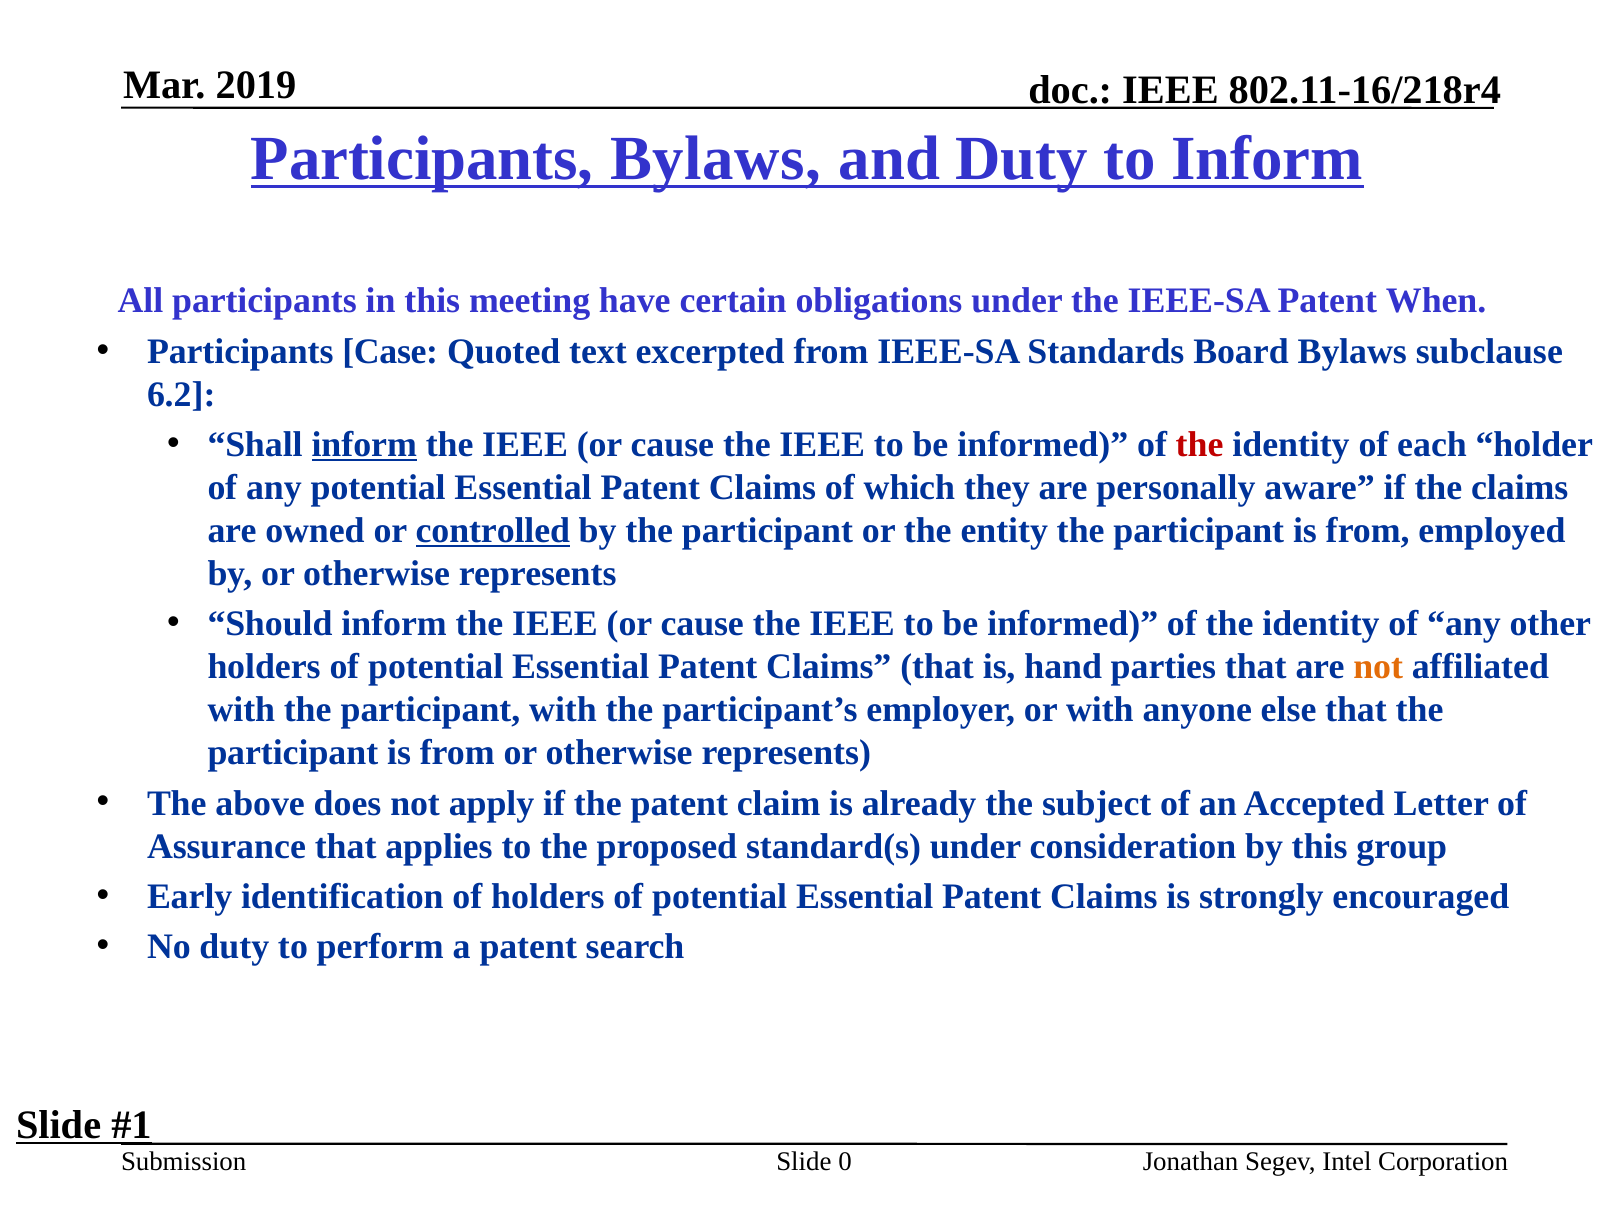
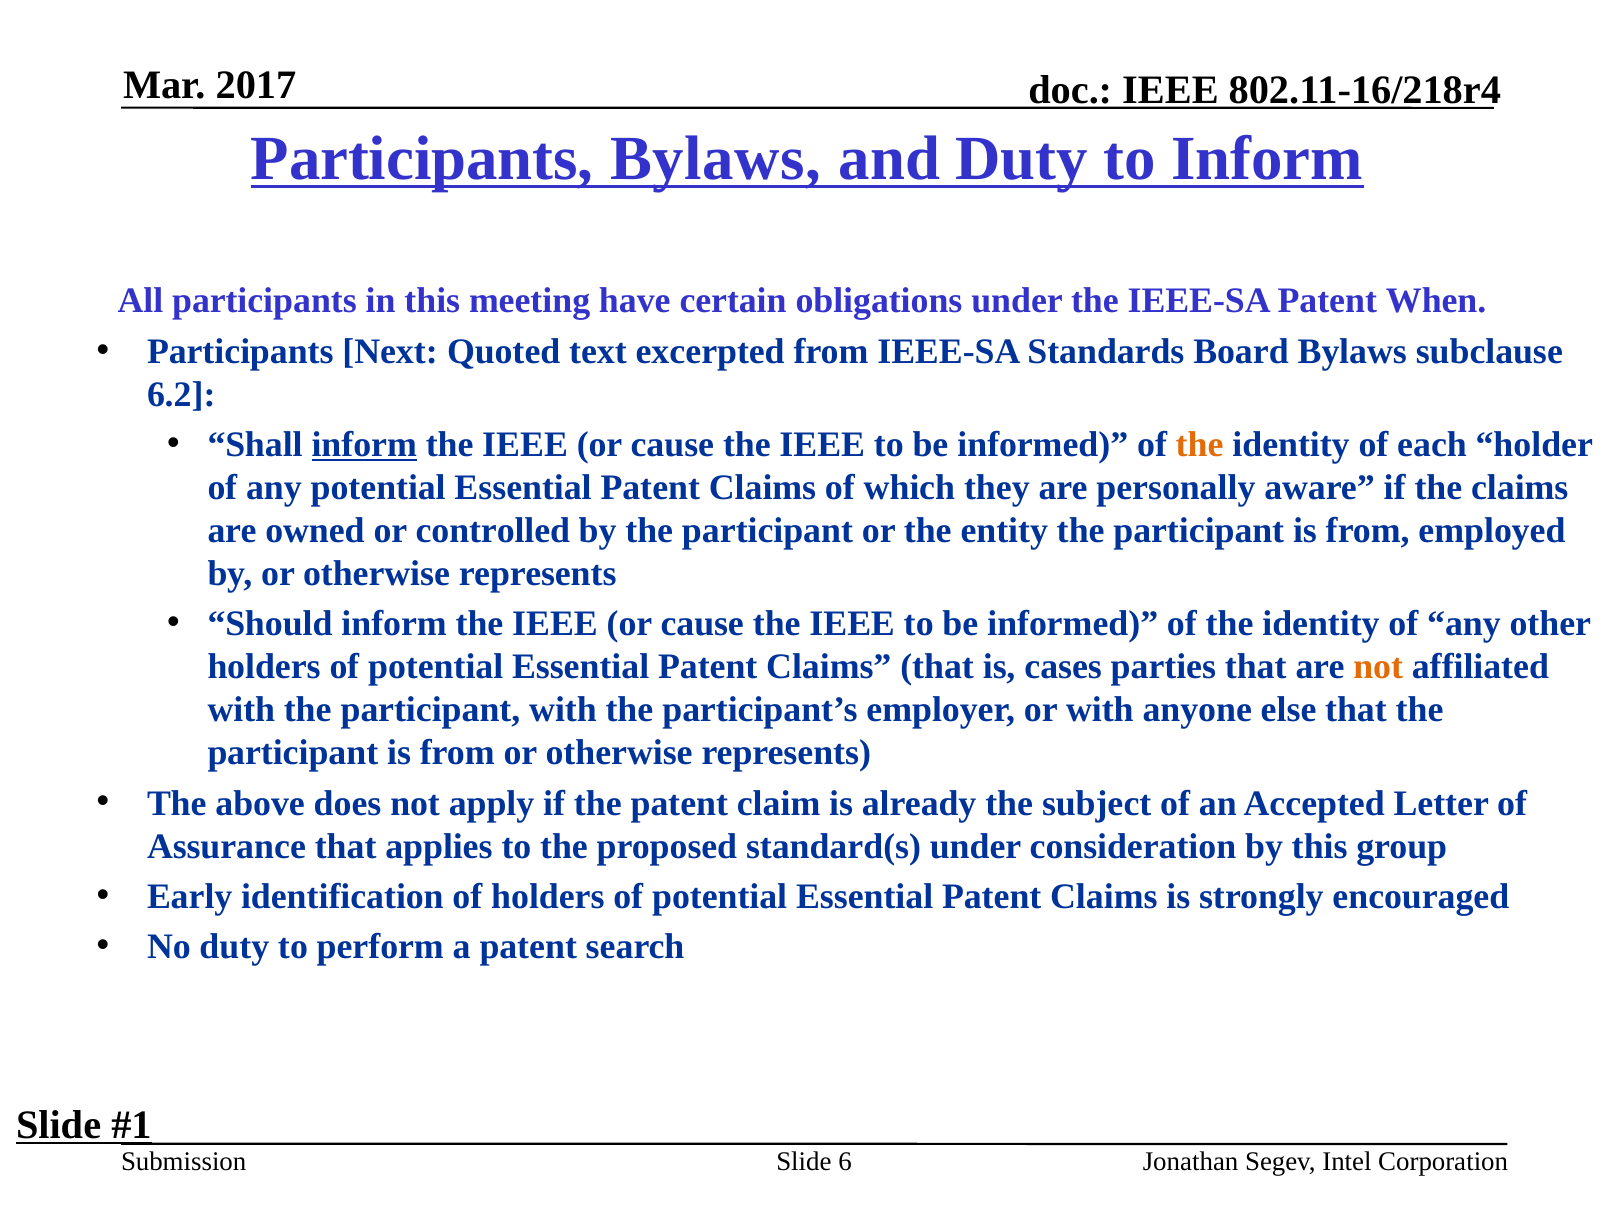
2019: 2019 -> 2017
Case: Case -> Next
the at (1200, 445) colour: red -> orange
controlled underline: present -> none
hand: hand -> cases
0: 0 -> 6
